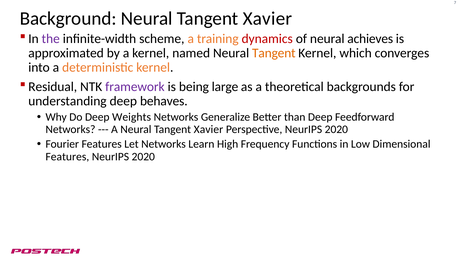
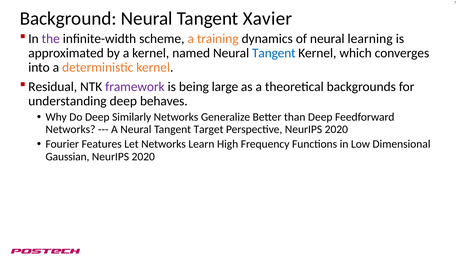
dynamics colour: red -> black
achieves: achieves -> learning
Tangent at (274, 53) colour: orange -> blue
Weights: Weights -> Similarly
A Neural Tangent Xavier: Xavier -> Target
Features at (67, 157): Features -> Gaussian
